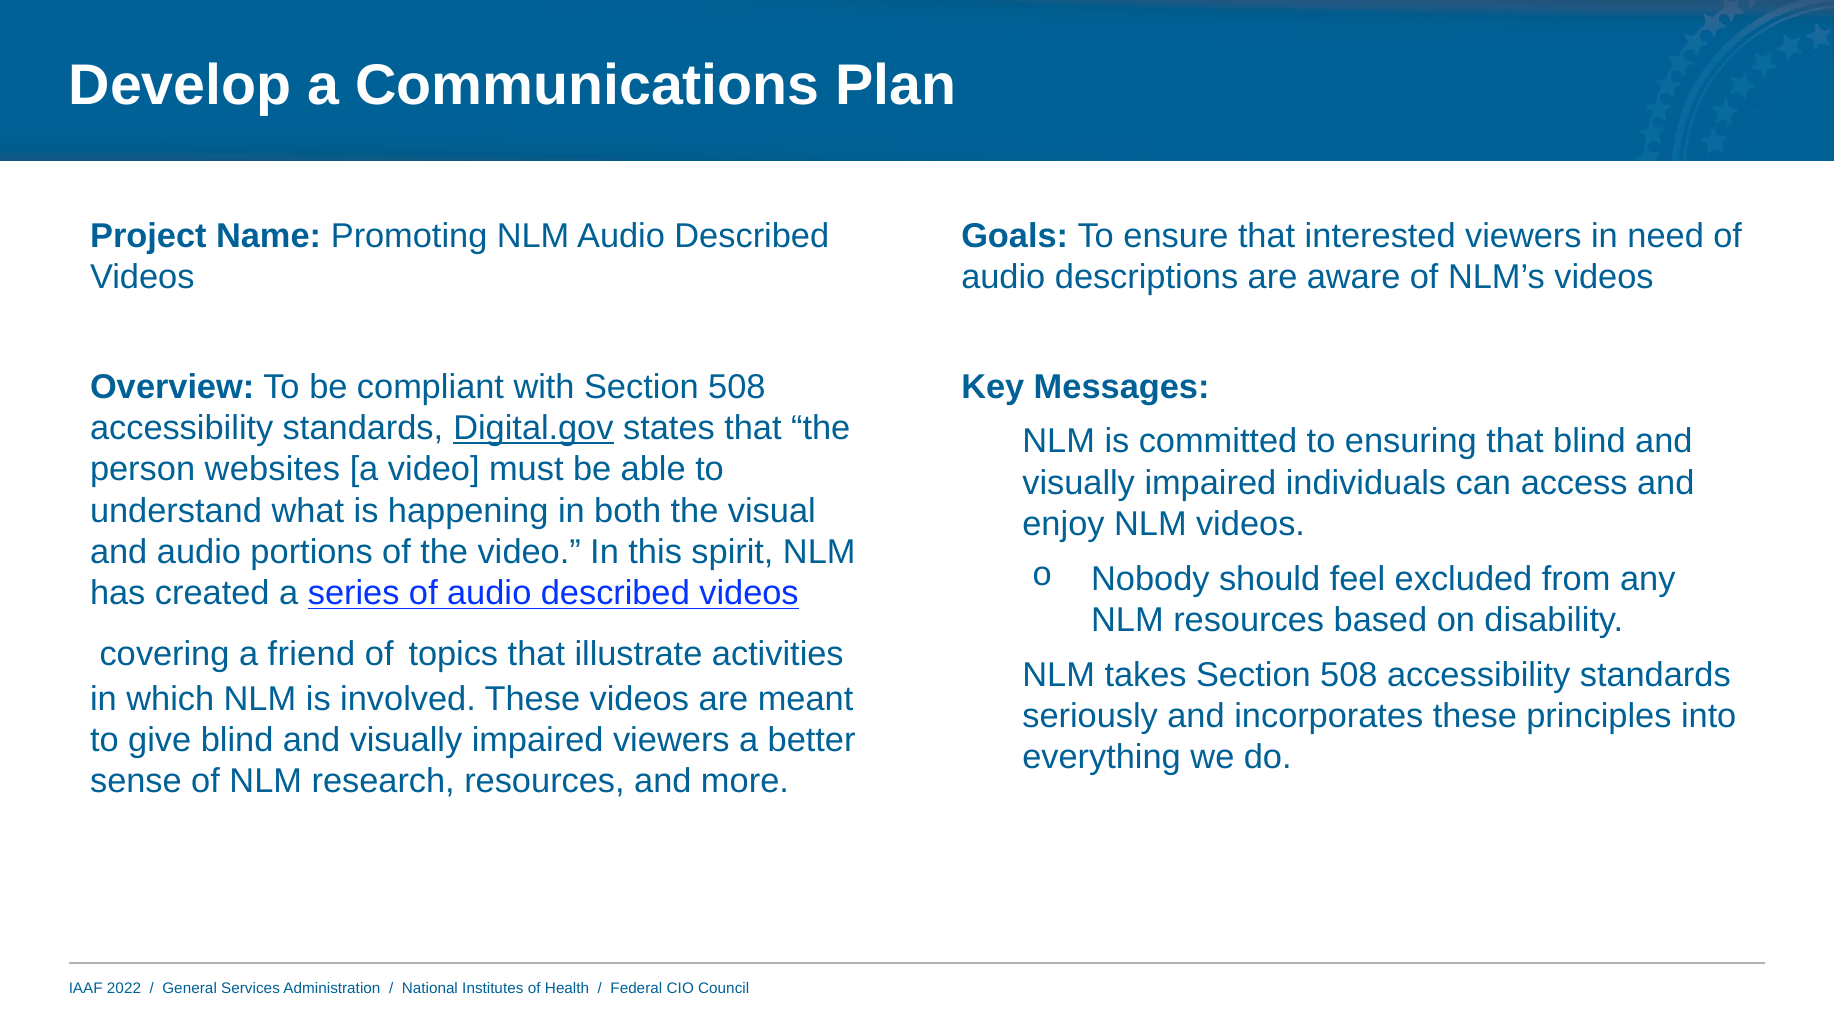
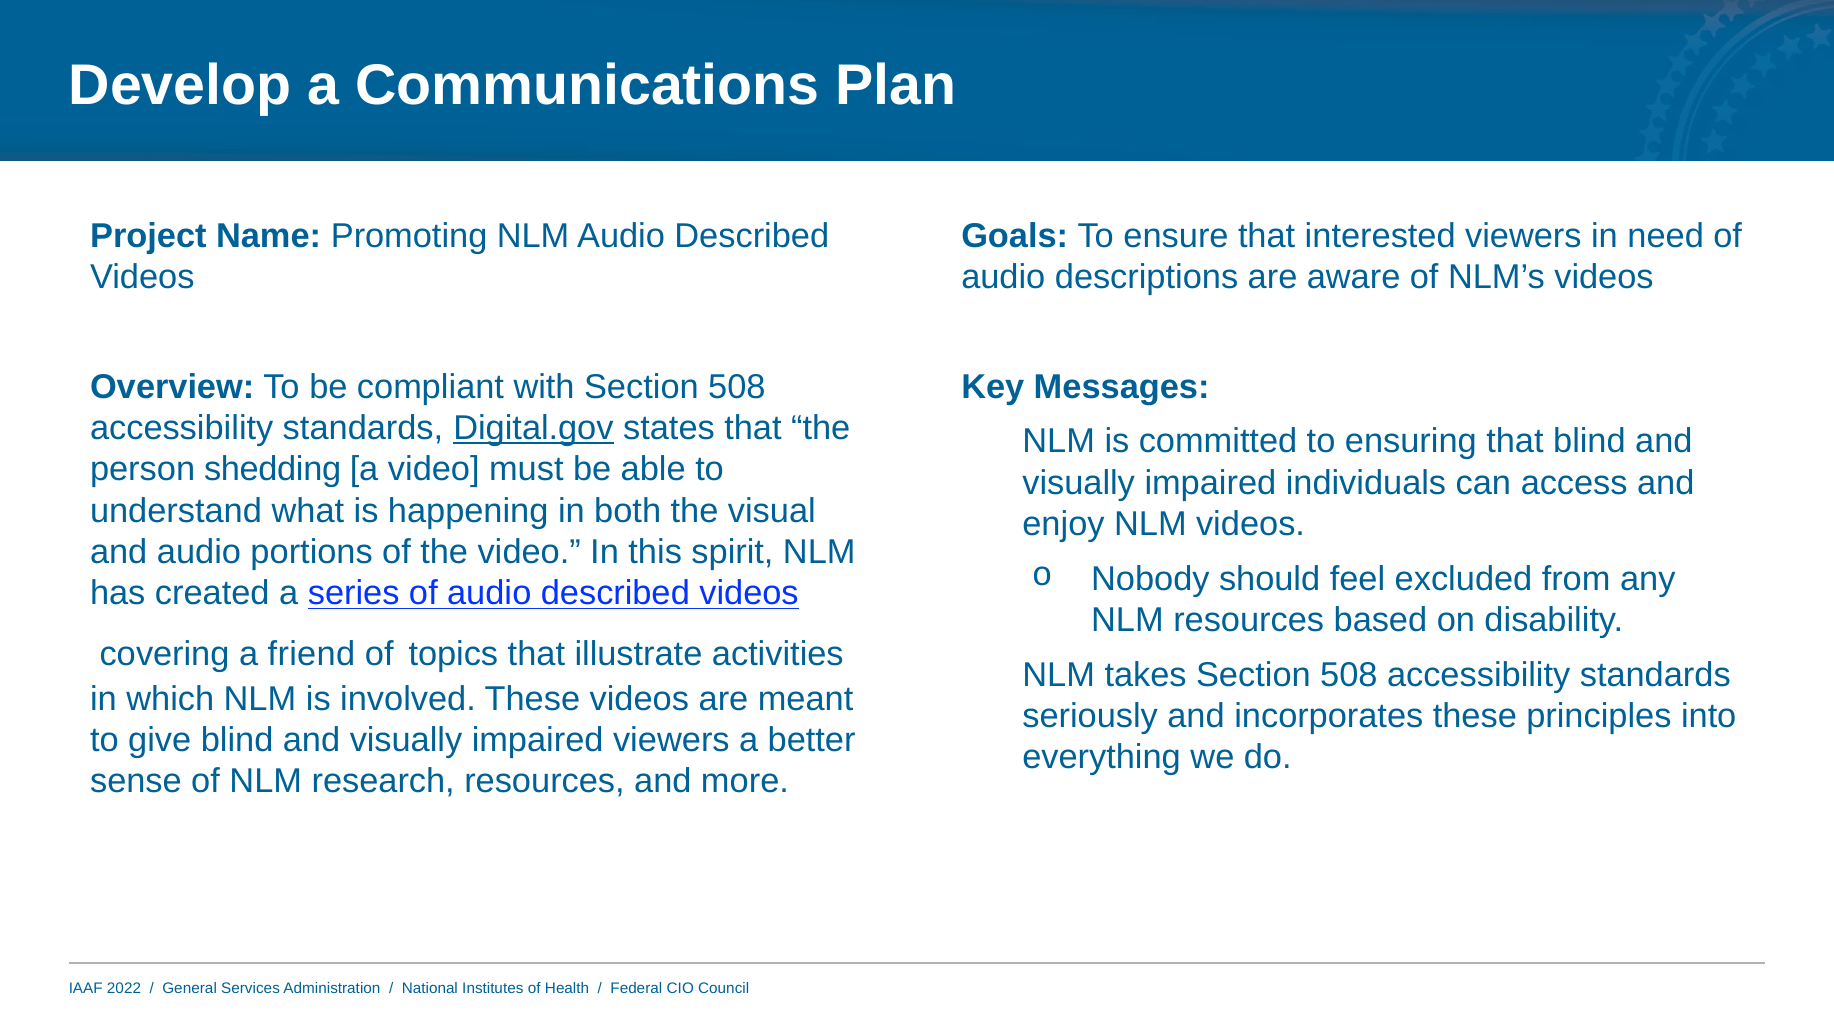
websites: websites -> shedding
